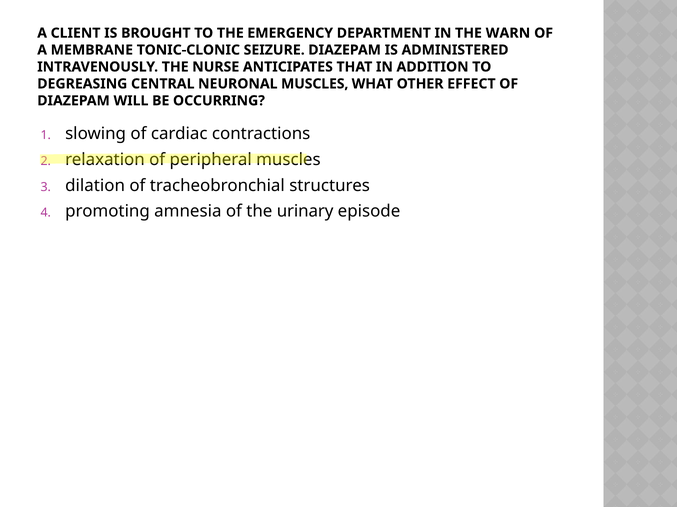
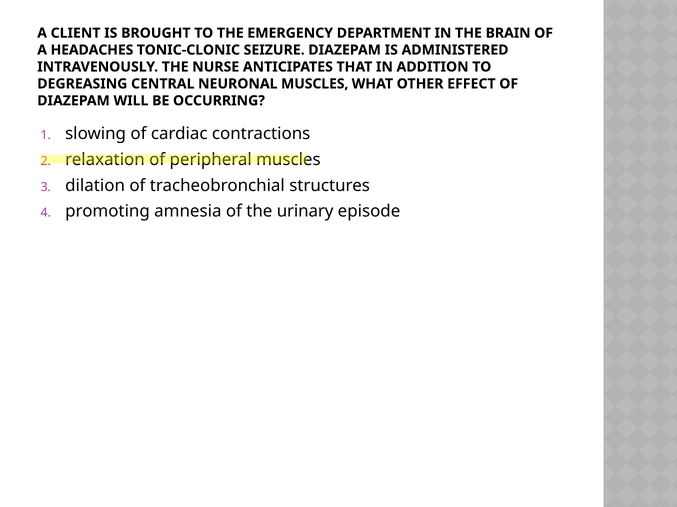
WARN: WARN -> BRAIN
MEMBRANE: MEMBRANE -> HEADACHES
